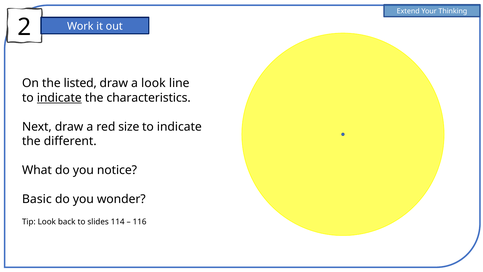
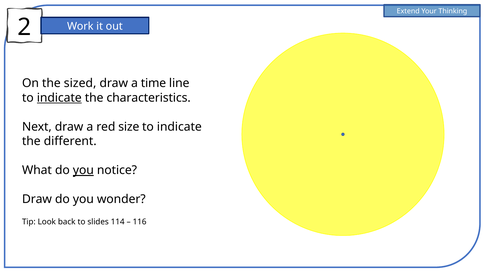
listed: listed -> sized
a look: look -> time
you at (83, 170) underline: none -> present
Basic at (37, 199): Basic -> Draw
